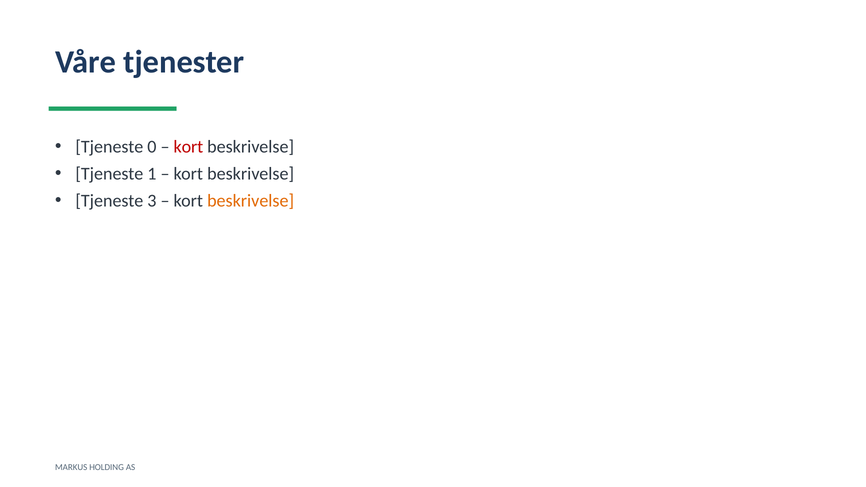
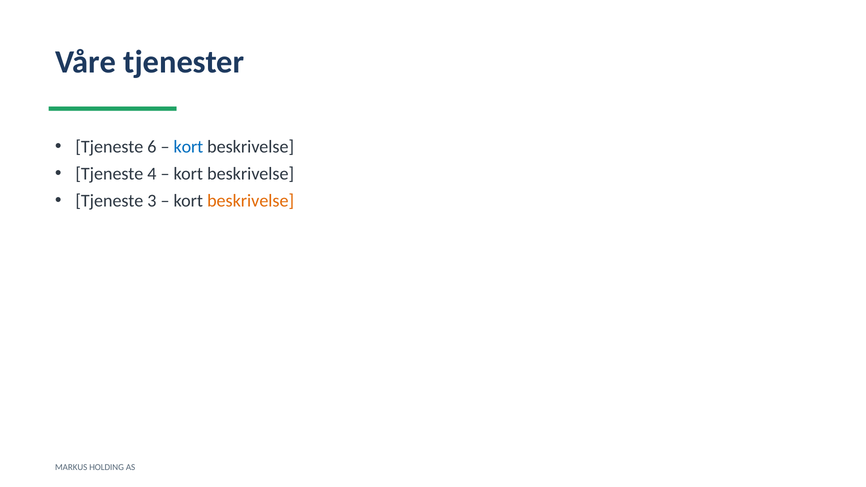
0: 0 -> 6
kort at (188, 147) colour: red -> blue
1: 1 -> 4
